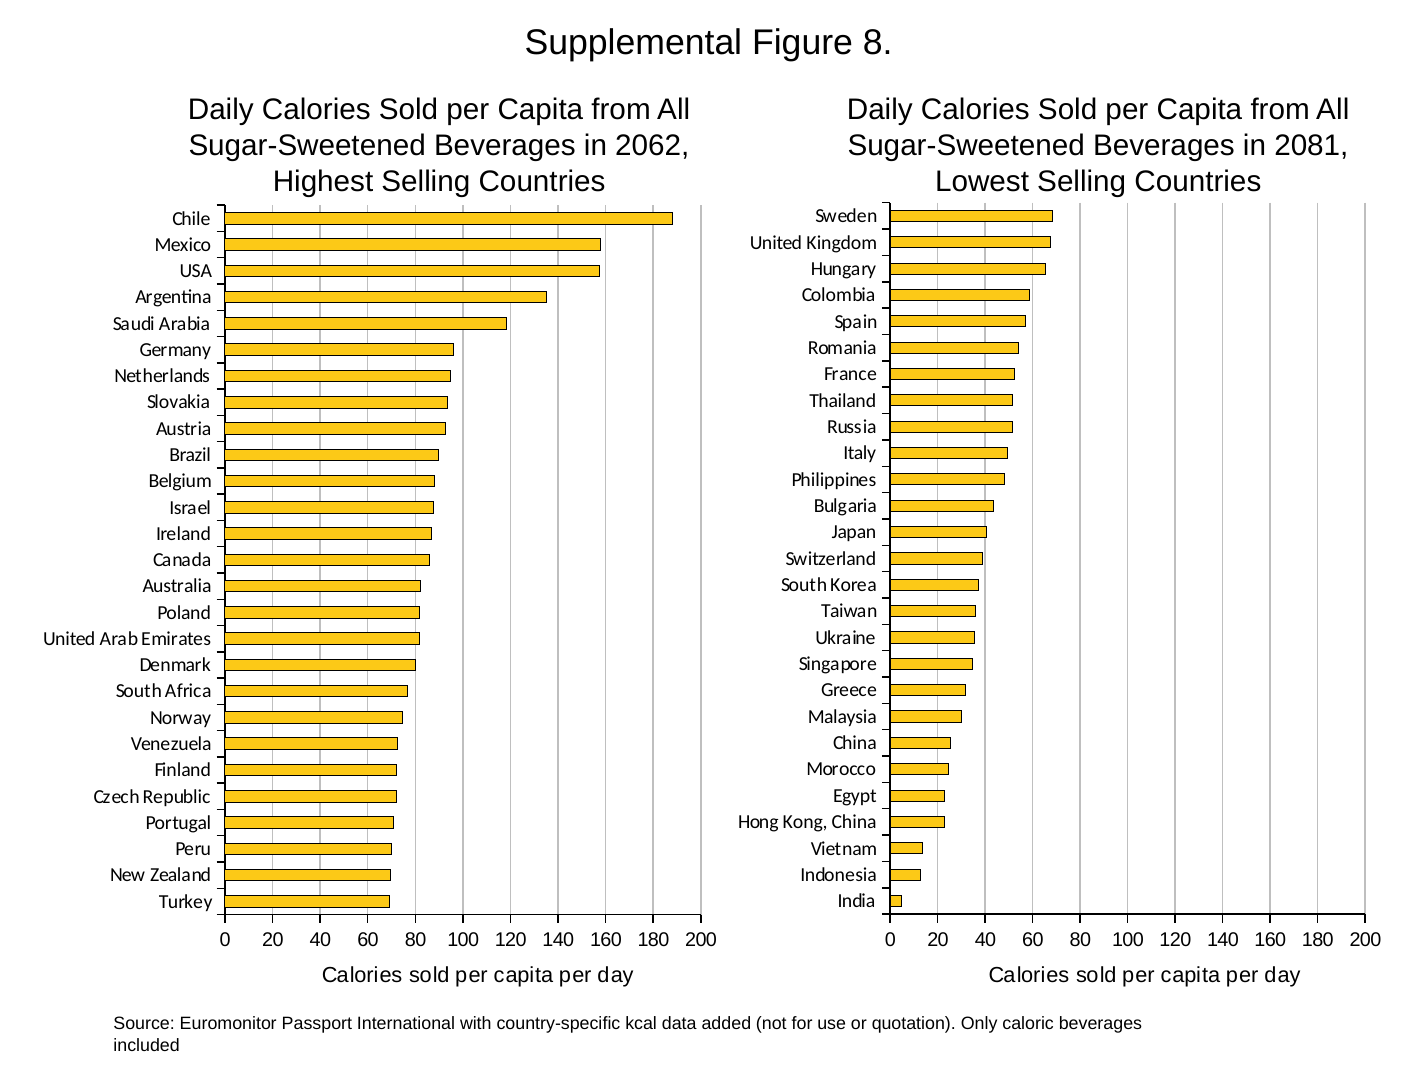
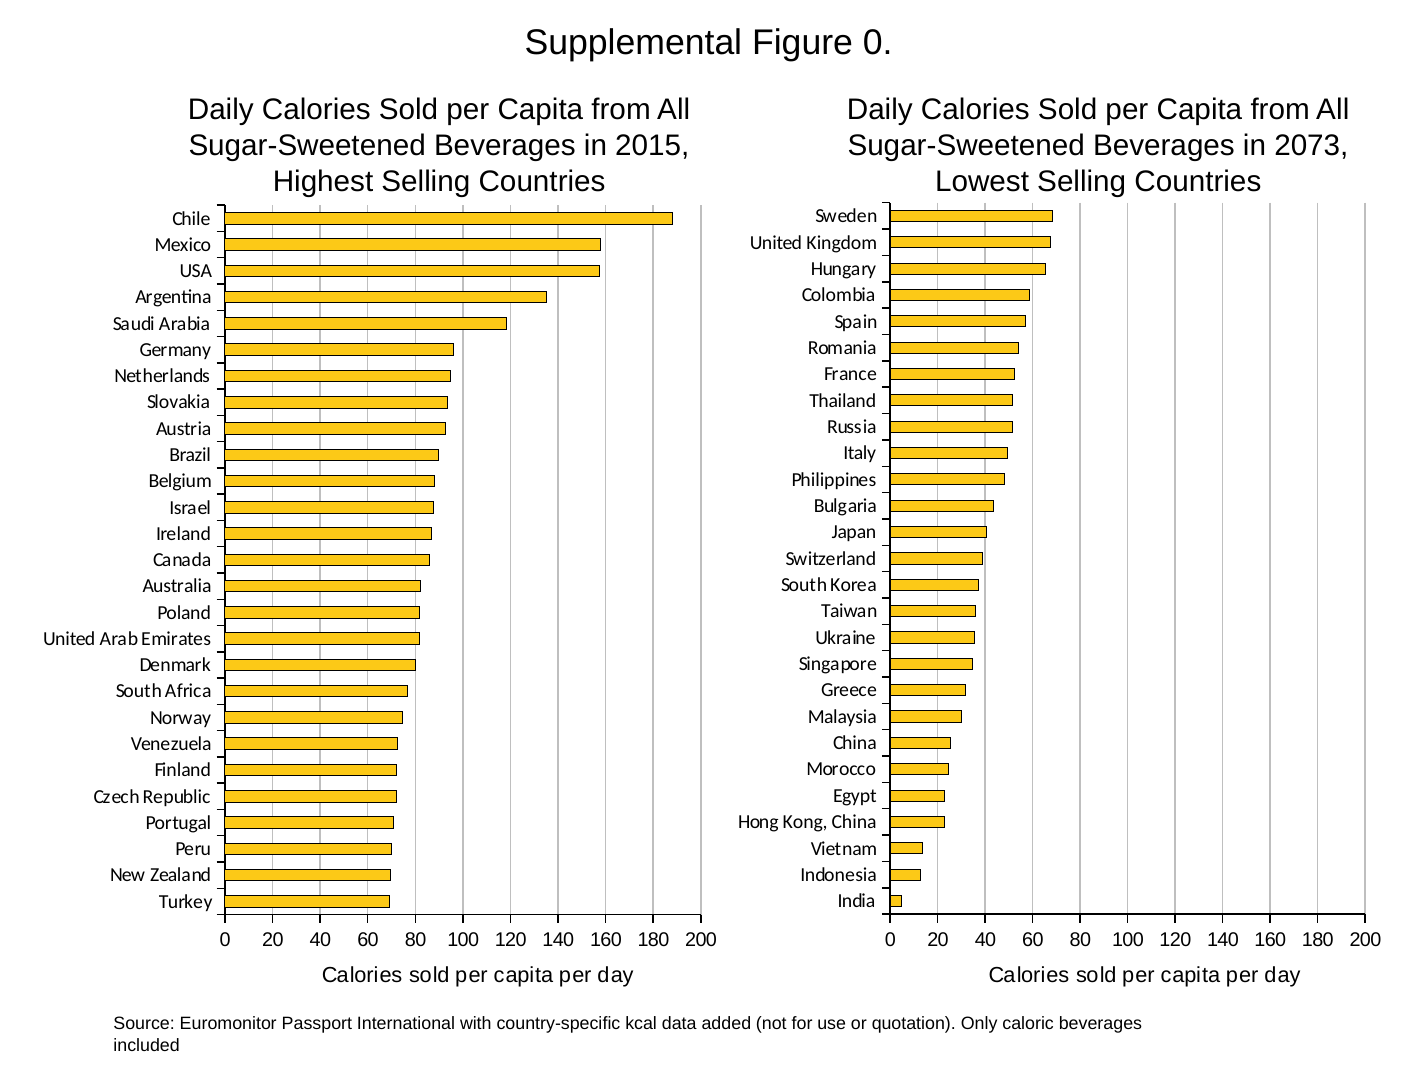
Figure 8: 8 -> 0
2062: 2062 -> 2015
2081: 2081 -> 2073
